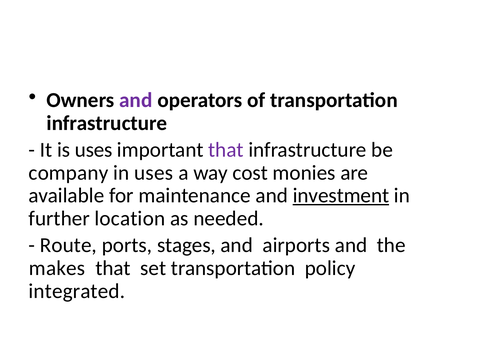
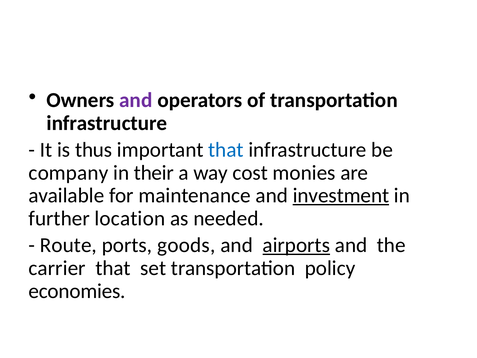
is uses: uses -> thus
that at (226, 150) colour: purple -> blue
in uses: uses -> their
stages: stages -> goods
airports underline: none -> present
makes: makes -> carrier
integrated: integrated -> economies
